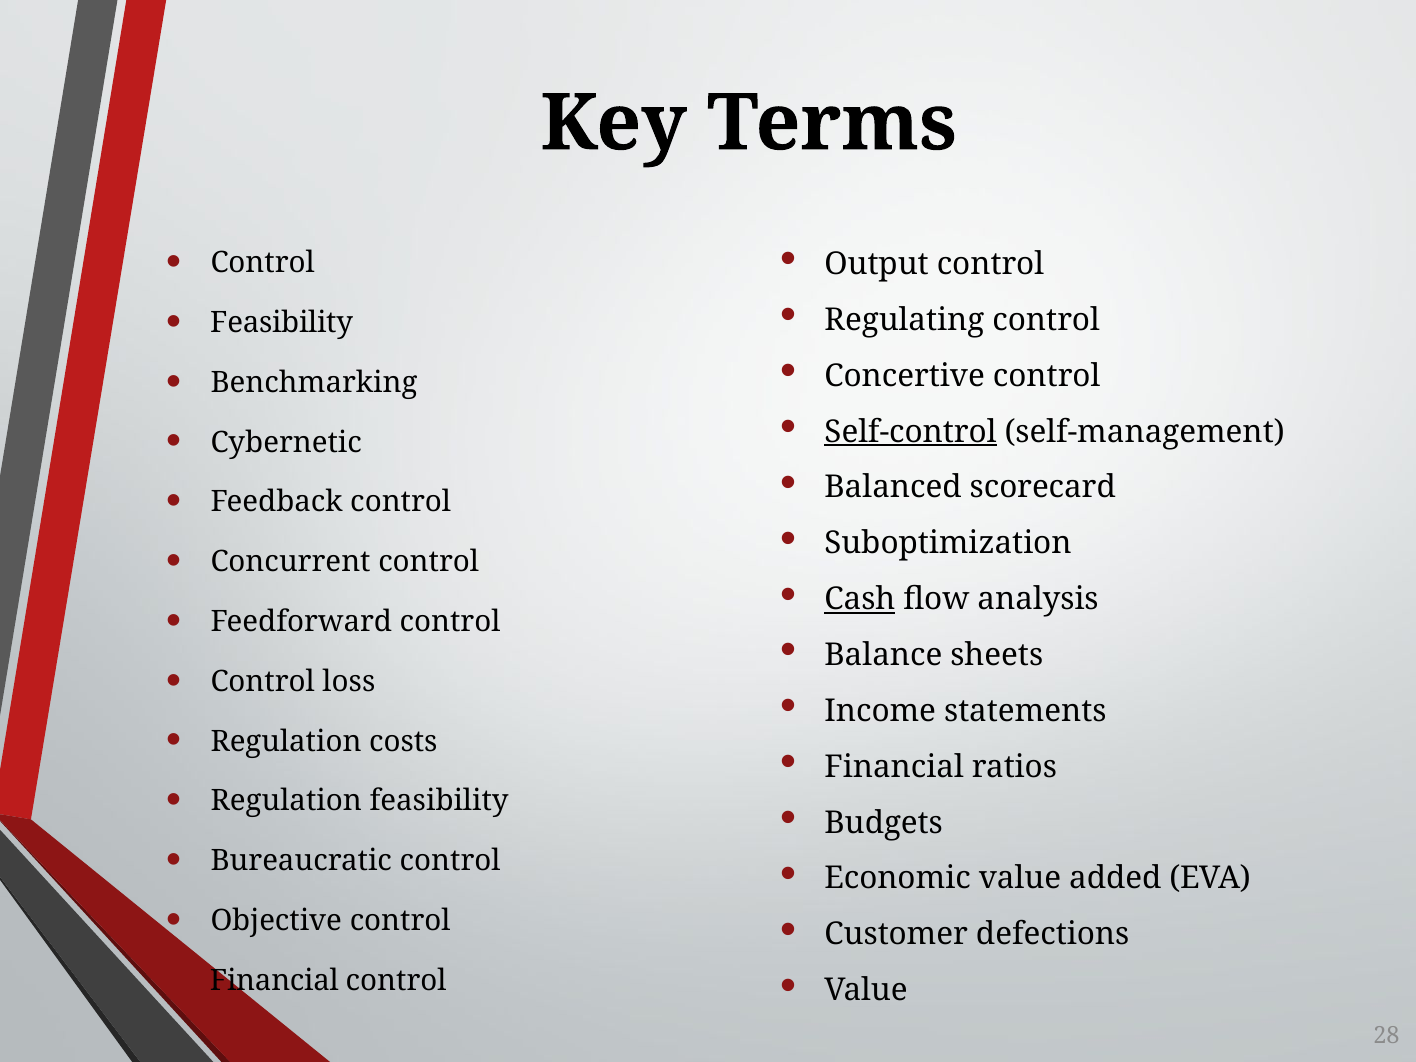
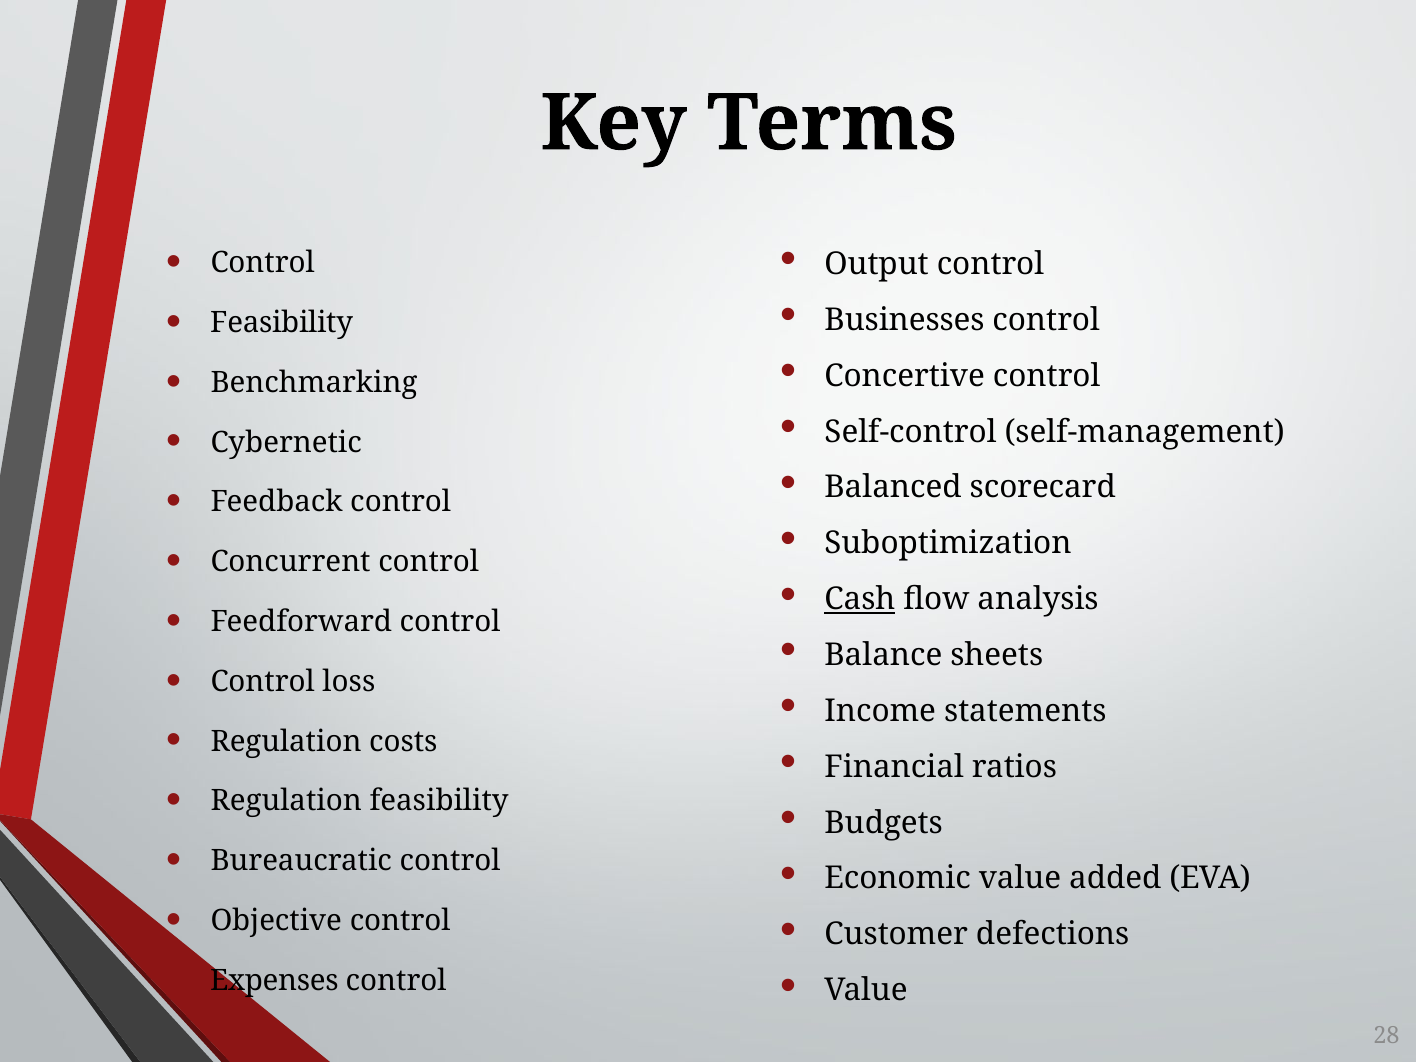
Regulating: Regulating -> Businesses
Self-control underline: present -> none
Financial at (274, 981): Financial -> Expenses
